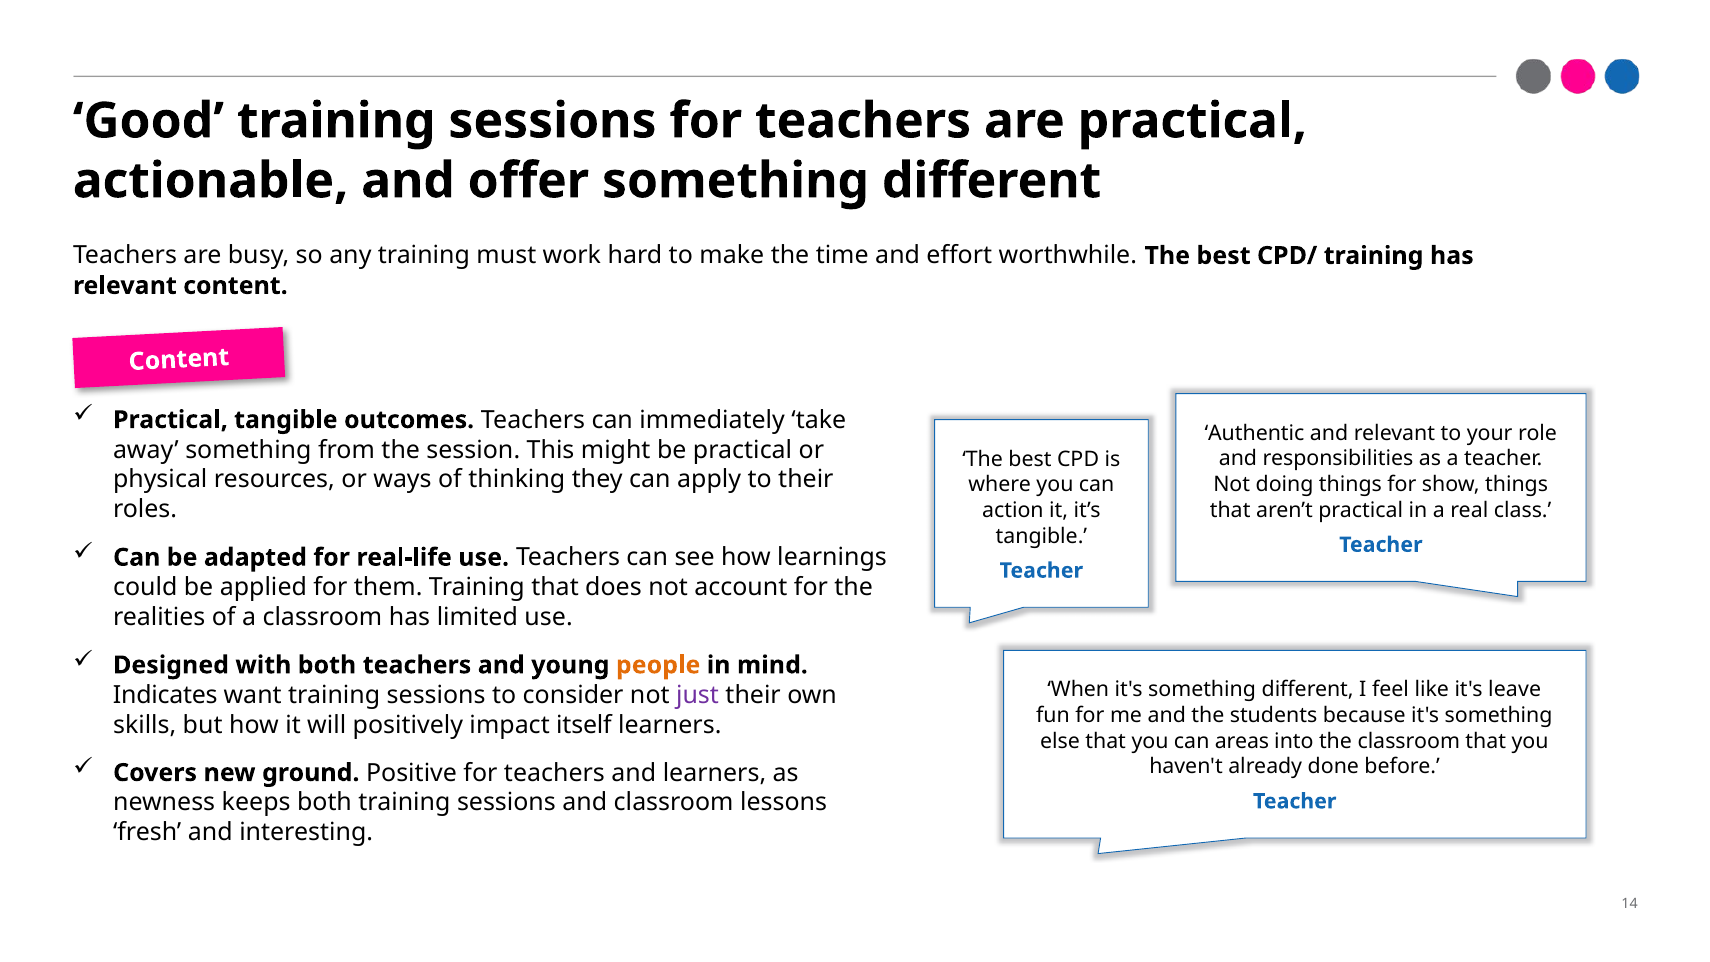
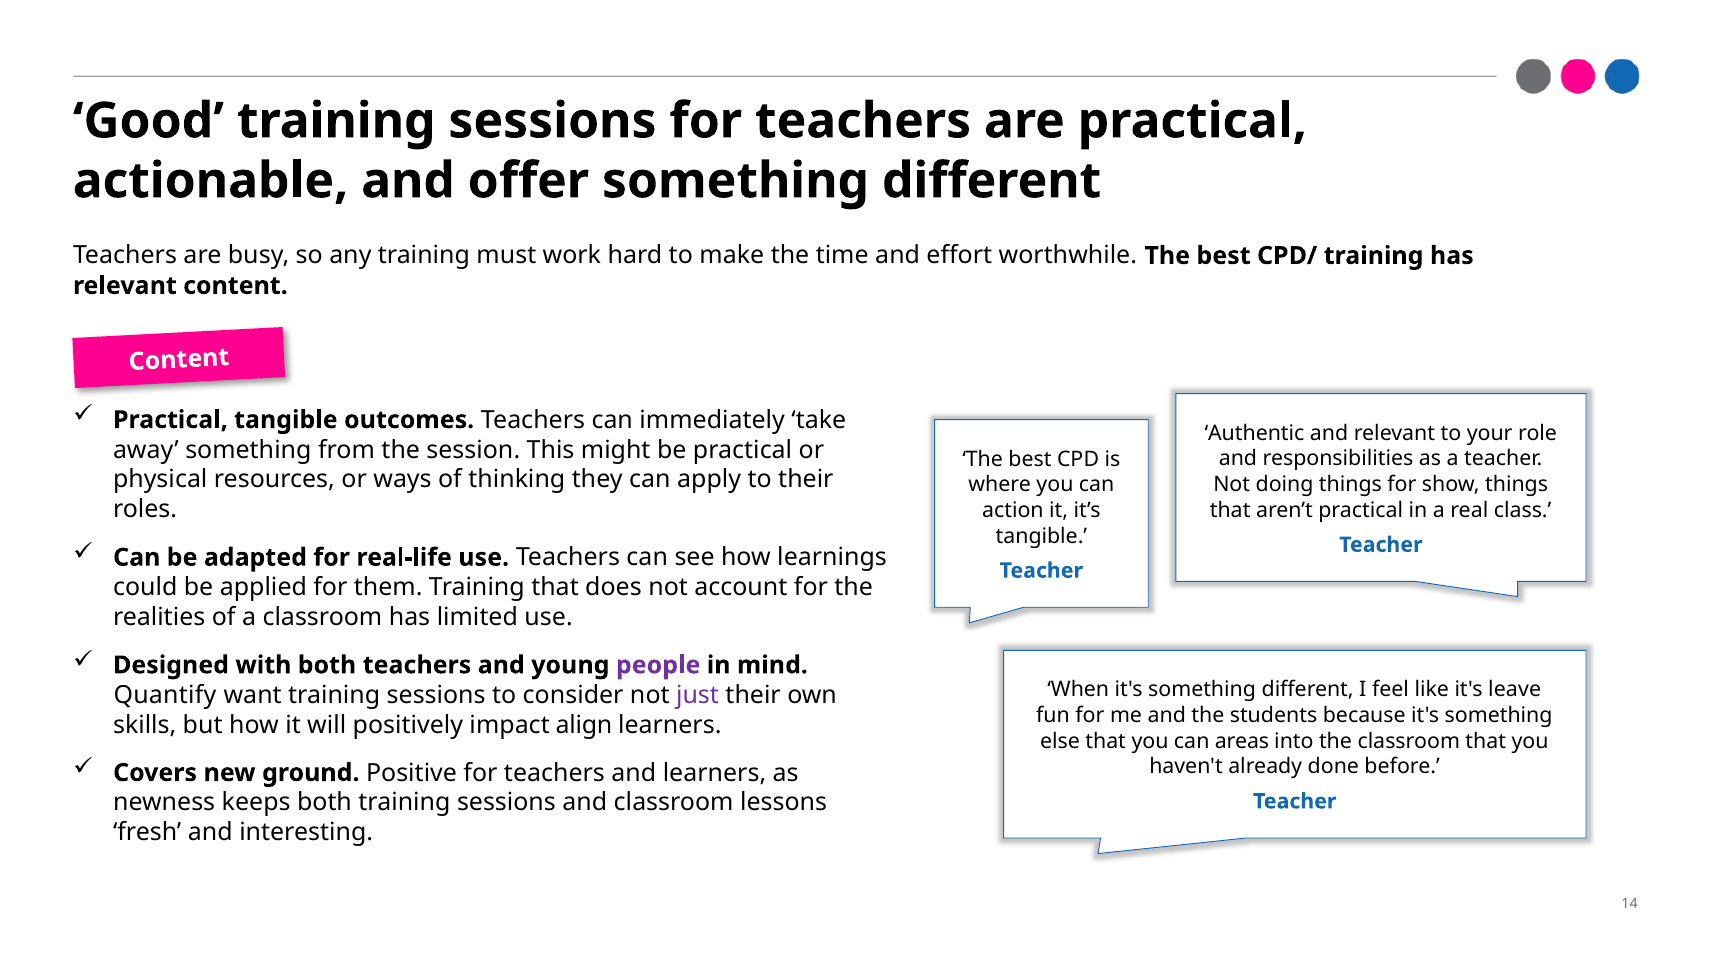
people colour: orange -> purple
Indicates: Indicates -> Quantify
itself: itself -> align
